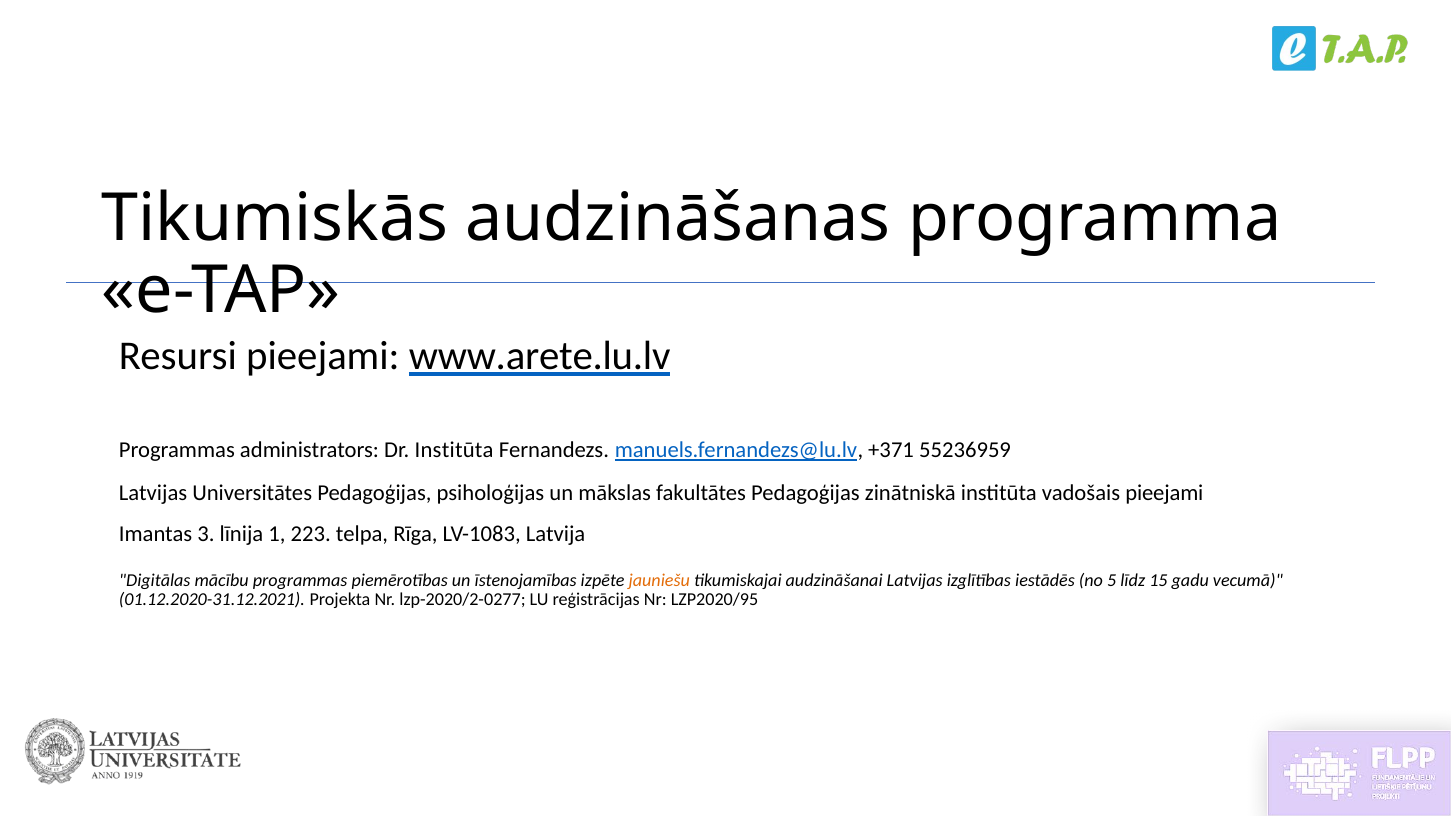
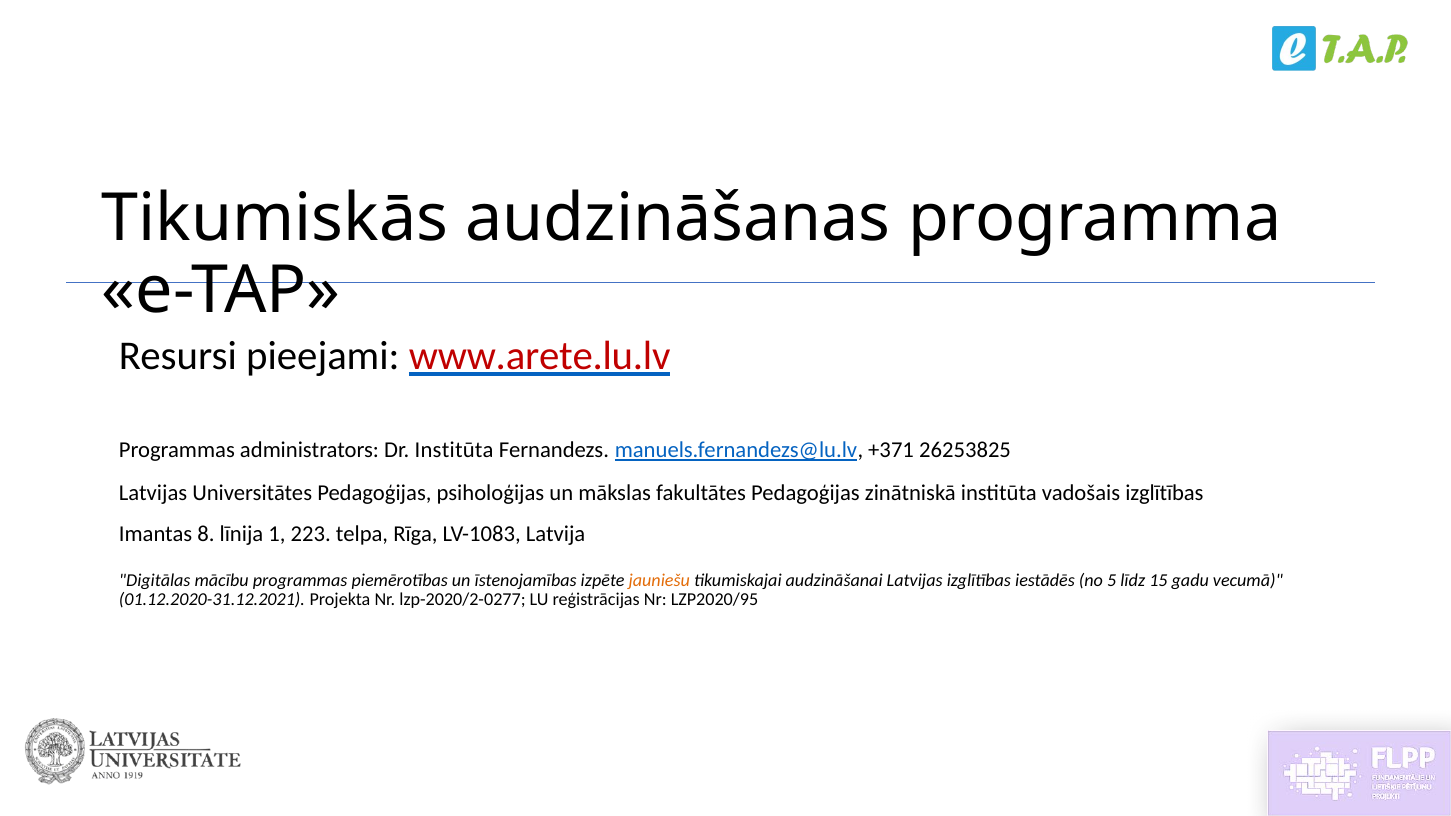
www.arete.lu.lv colour: black -> red
55236959: 55236959 -> 26253825
vadošais pieejami: pieejami -> izglītības
3: 3 -> 8
